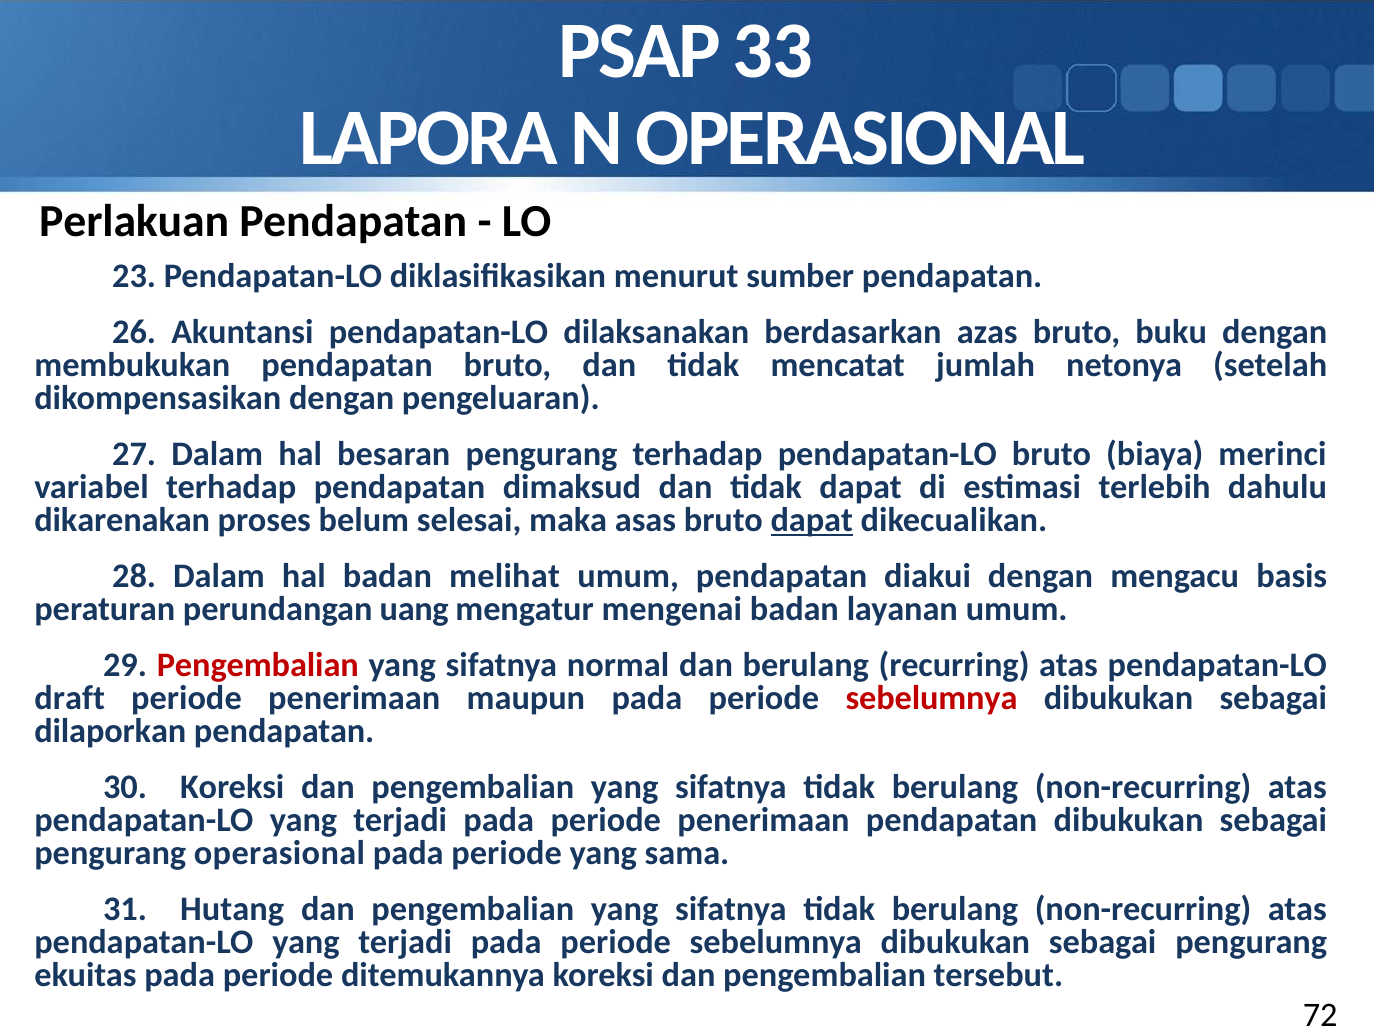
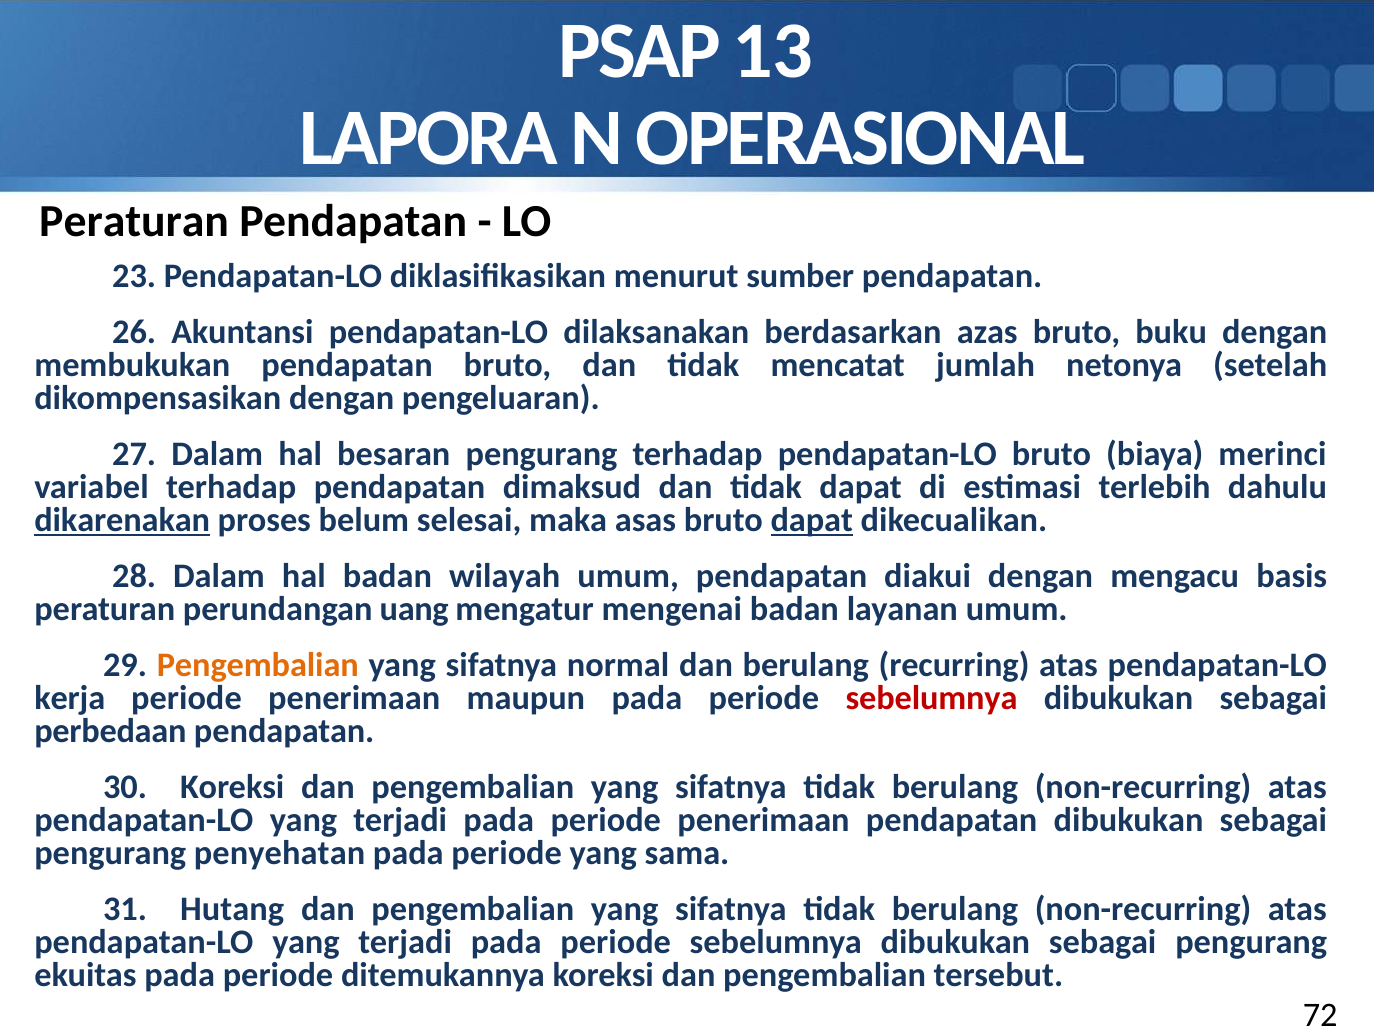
33: 33 -> 13
Perlakuan at (134, 221): Perlakuan -> Peraturan
dikarenakan underline: none -> present
melihat: melihat -> wilayah
Pengembalian at (258, 665) colour: red -> orange
draft: draft -> kerja
dilaporkan: dilaporkan -> perbedaan
pengurang operasional: operasional -> penyehatan
